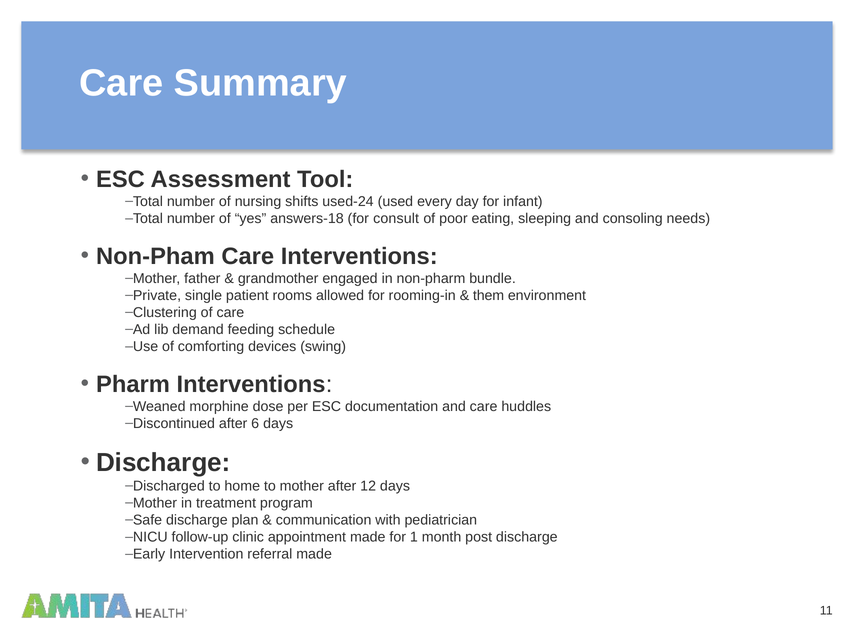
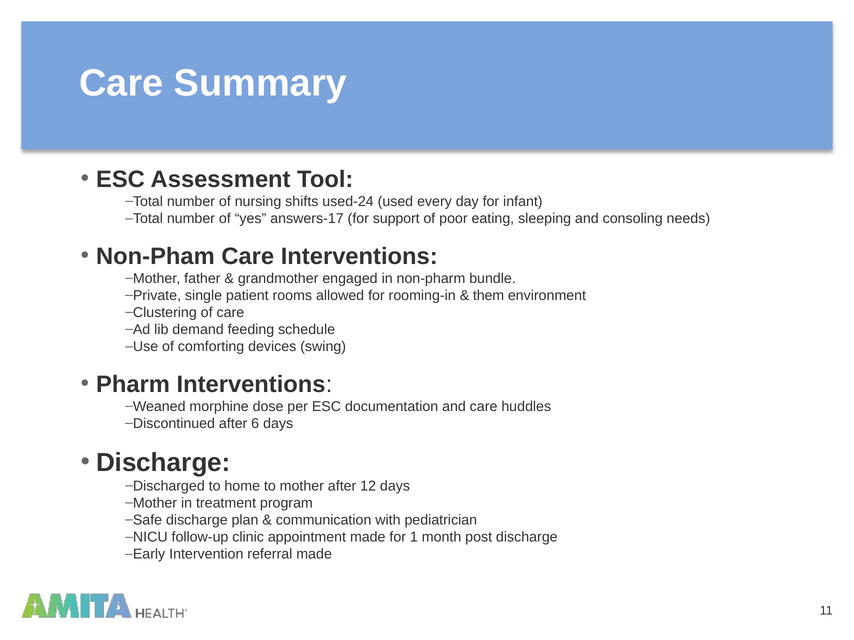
answers-18: answers-18 -> answers-17
consult: consult -> support
